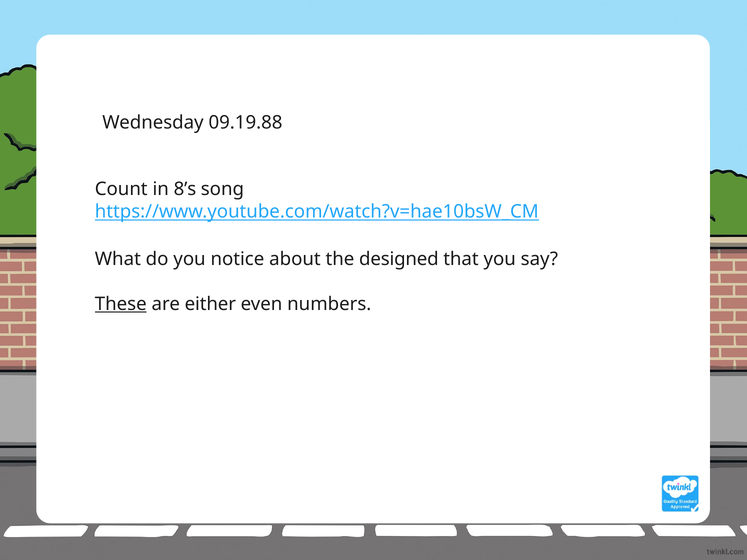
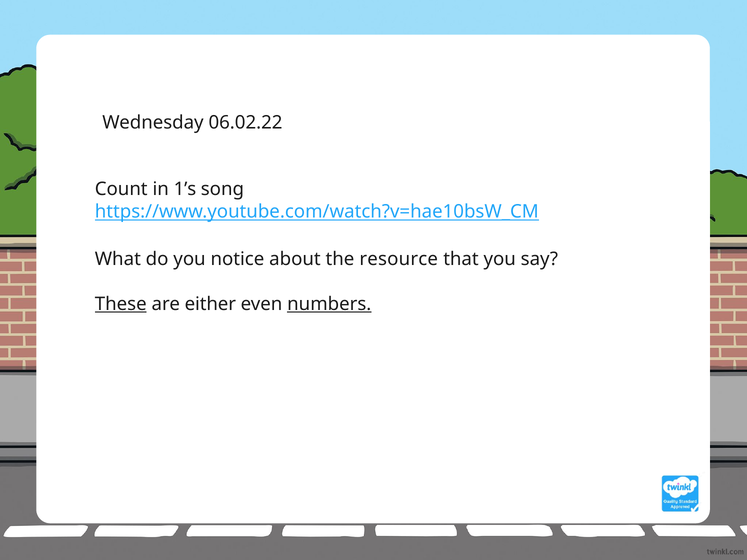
09.19.88: 09.19.88 -> 06.02.22
8’s: 8’s -> 1’s
designed: designed -> resource
numbers underline: none -> present
